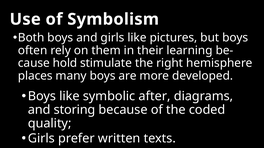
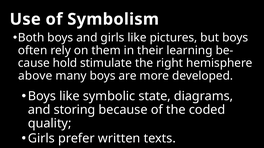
places: places -> above
after: after -> state
